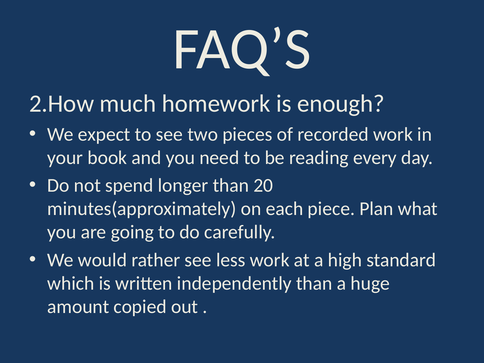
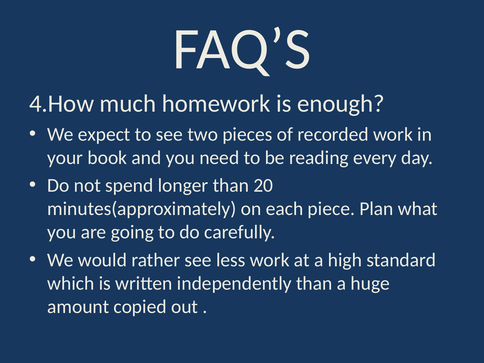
2.How: 2.How -> 4.How
